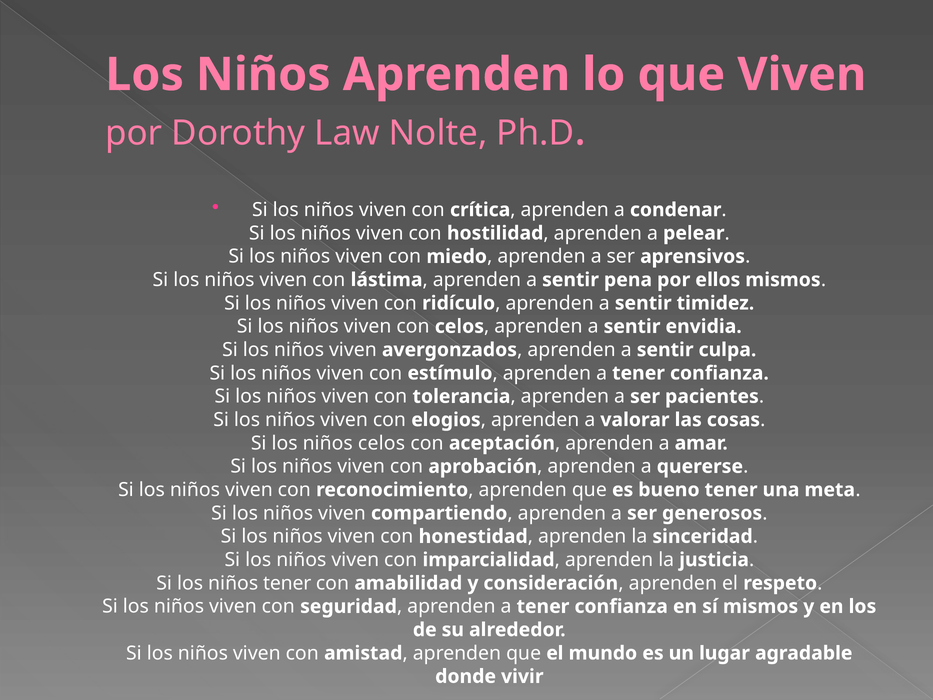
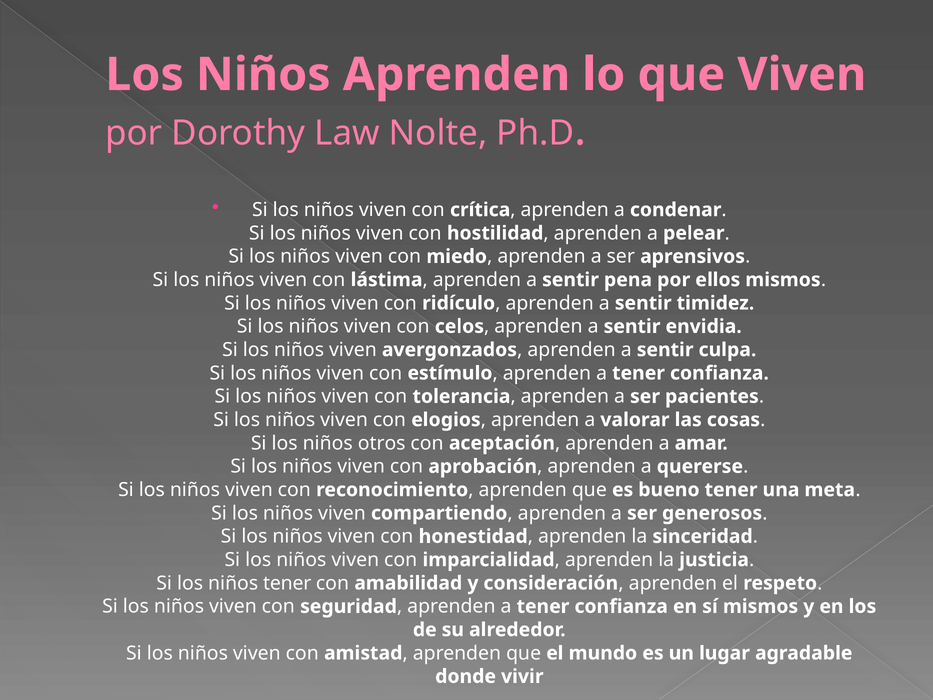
niños celos: celos -> otros
